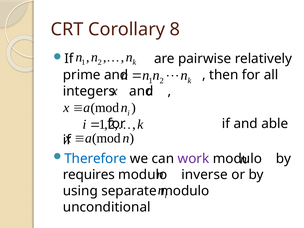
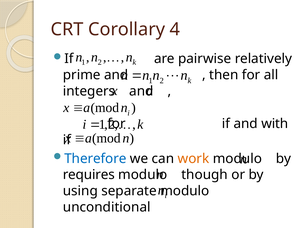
8: 8 -> 4
able: able -> with
work colour: purple -> orange
inverse: inverse -> though
